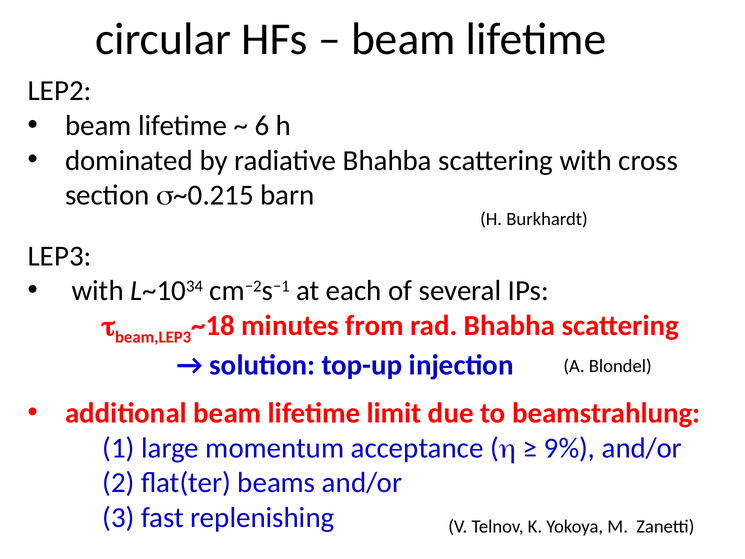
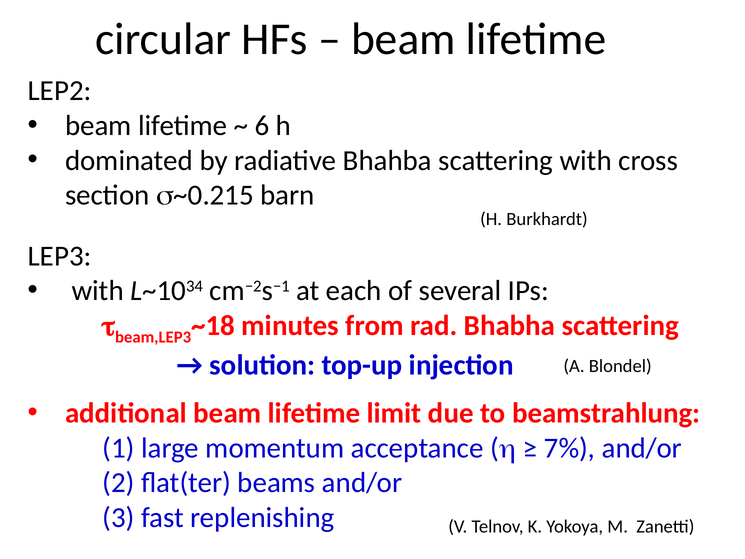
9%: 9% -> 7%
